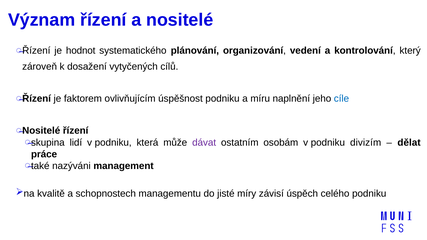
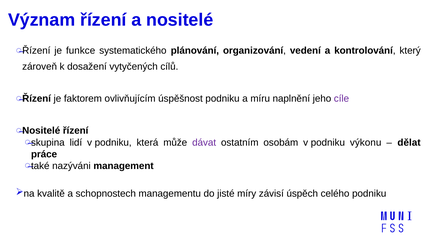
hodnot: hodnot -> funkce
cíle colour: blue -> purple
divizím: divizím -> výkonu
